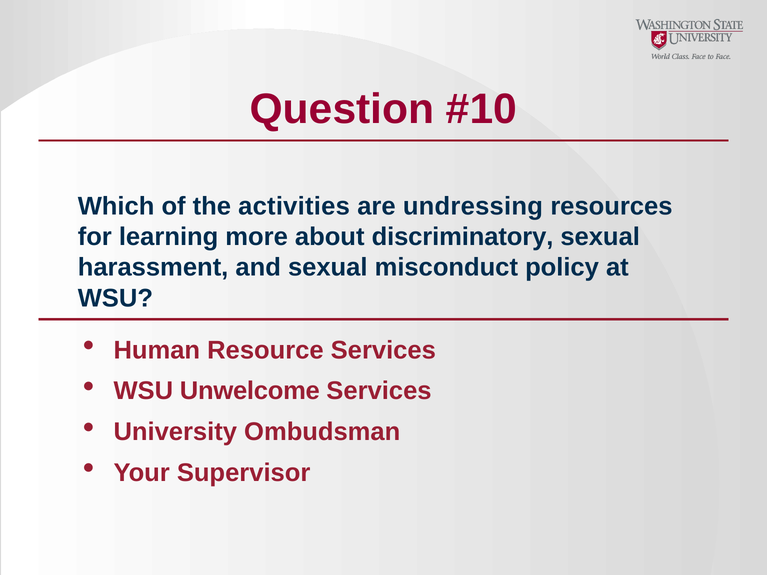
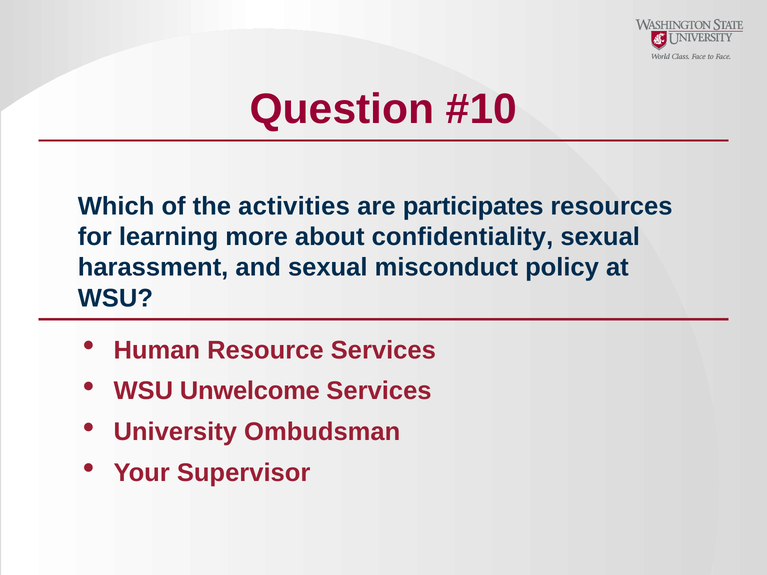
undressing: undressing -> participates
discriminatory: discriminatory -> confidentiality
